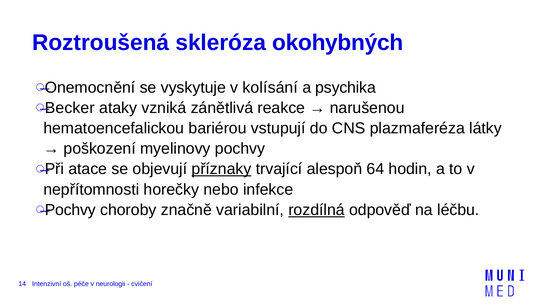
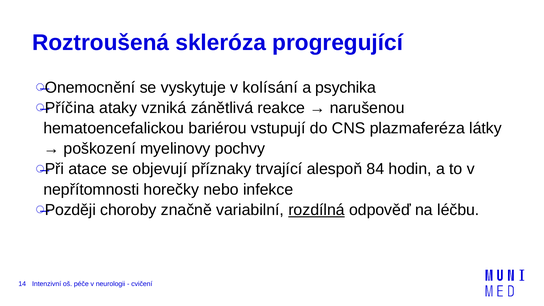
okohybných: okohybných -> progregující
Becker: Becker -> Příčina
příznaky underline: present -> none
64: 64 -> 84
Pochvy at (70, 210): Pochvy -> Později
